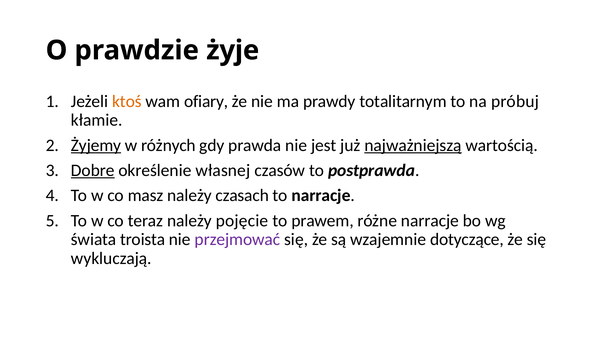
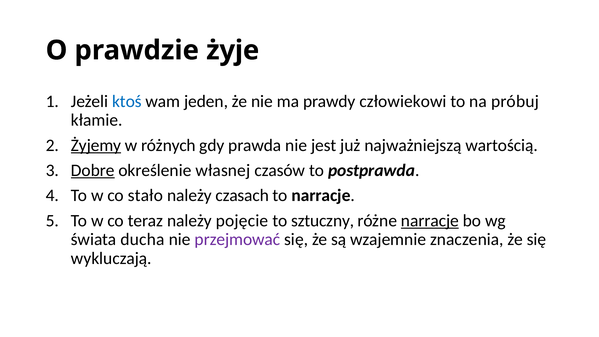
ktoś colour: orange -> blue
ofiary: ofiary -> jeden
totalitarnym: totalitarnym -> człowiekowi
najważniejszą underline: present -> none
masz: masz -> stało
prawem: prawem -> sztuczny
narracje at (430, 221) underline: none -> present
troista: troista -> ducha
dotyczące: dotyczące -> znaczenia
